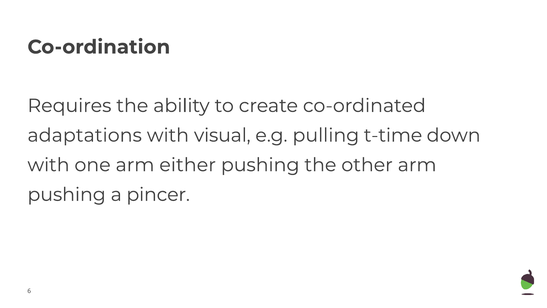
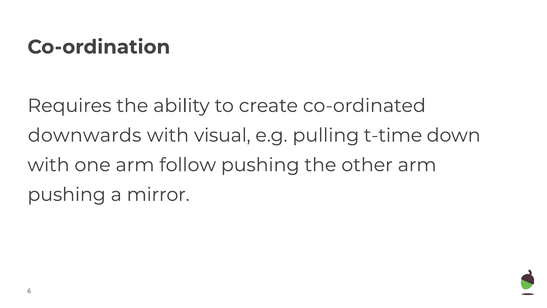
adaptations: adaptations -> downwards
either: either -> follow
pincer: pincer -> mirror
